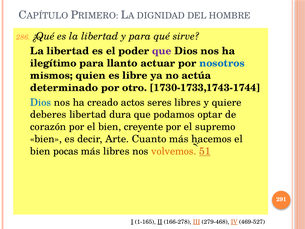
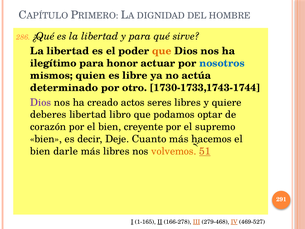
que at (162, 51) colour: purple -> orange
llanto: llanto -> honor
Dios at (41, 102) colour: blue -> purple
dura: dura -> libro
Arte: Arte -> Deje
pocas: pocas -> darle
